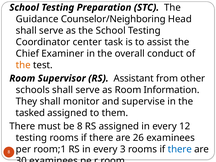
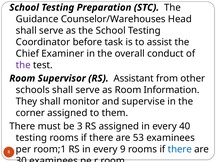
Counselor/Neighboring: Counselor/Neighboring -> Counselor/Warehouses
Coordinator center: center -> before
the at (23, 65) colour: orange -> purple
tasked: tasked -> corner
be 8: 8 -> 3
12: 12 -> 40
26: 26 -> 53
3: 3 -> 9
